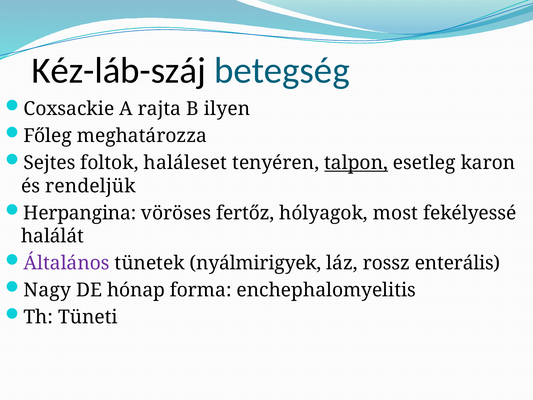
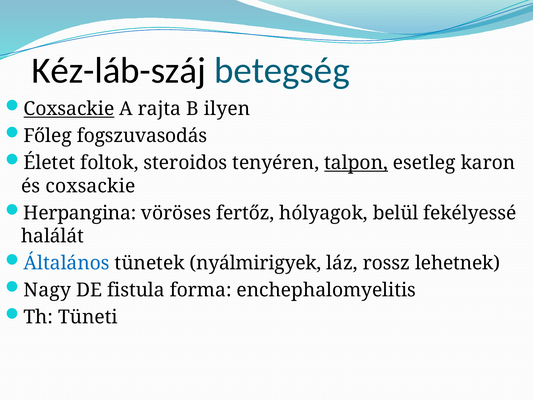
Coxsackie at (69, 109) underline: none -> present
meghatározza: meghatározza -> fogszuvasodás
Sejtes: Sejtes -> Életet
haláleset: haláleset -> steroidos
és rendeljük: rendeljük -> coxsackie
most: most -> belül
Általános colour: purple -> blue
enterális: enterális -> lehetnek
hónap: hónap -> fistula
